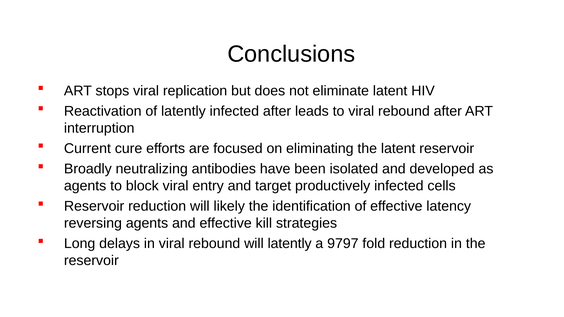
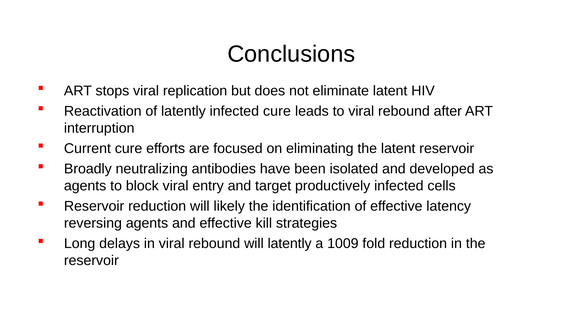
infected after: after -> cure
9797: 9797 -> 1009
